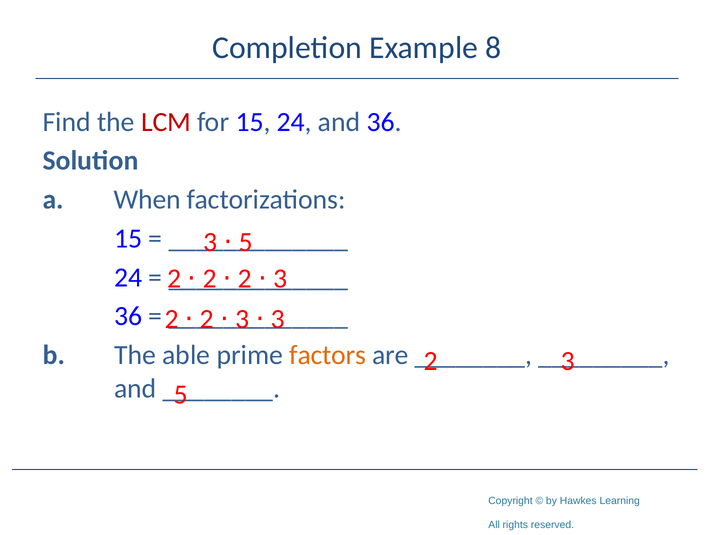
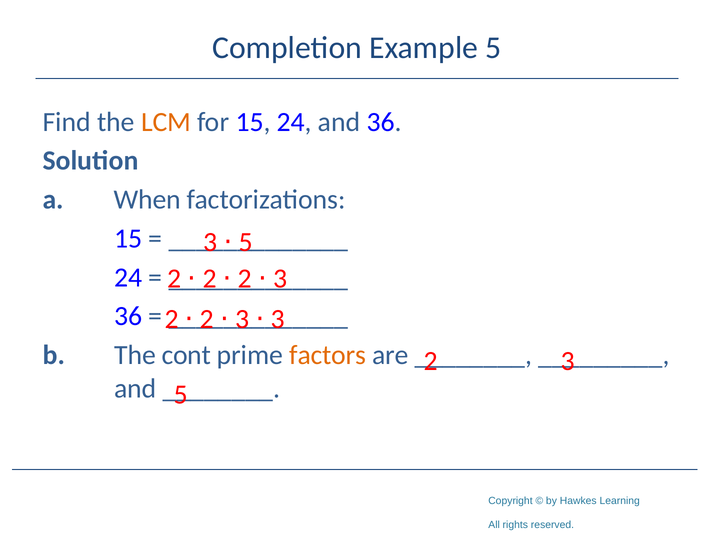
Example 8: 8 -> 5
LCM colour: red -> orange
able: able -> cont
